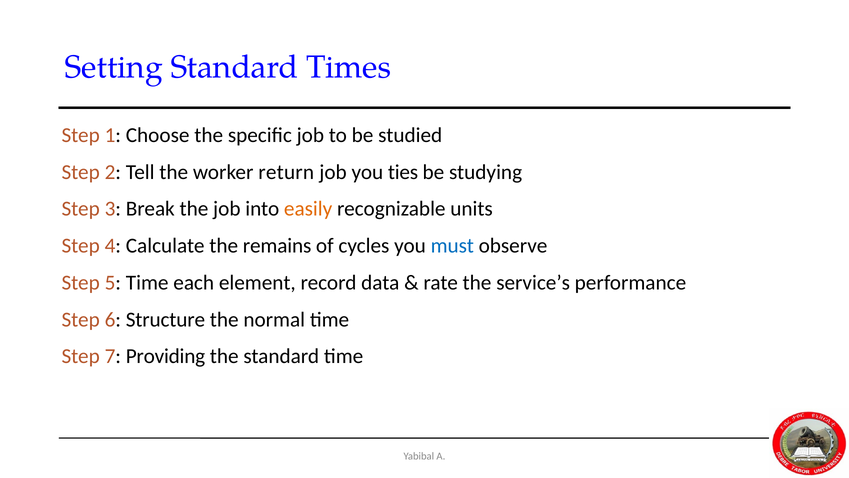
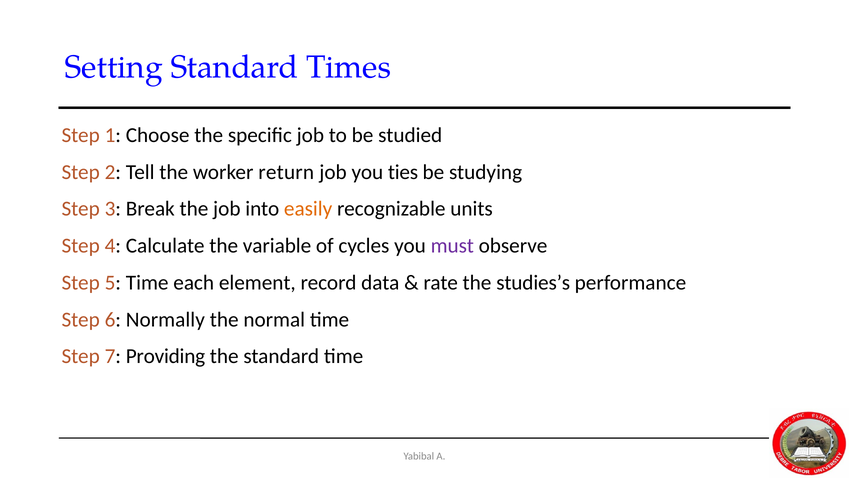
remains: remains -> variable
must colour: blue -> purple
service’s: service’s -> studies’s
Structure: Structure -> Normally
